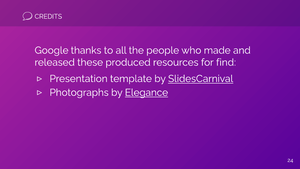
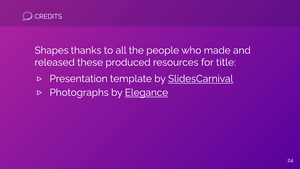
Google: Google -> Shapes
find: find -> title
